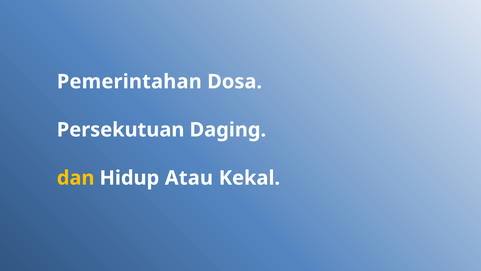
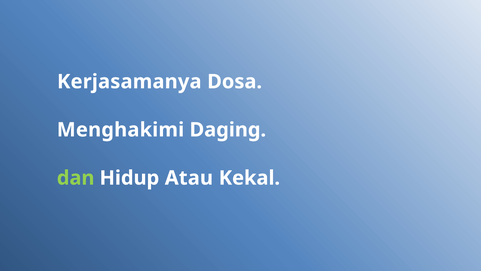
Pemerintahan: Pemerintahan -> Kerjasamanya
Persekutuan: Persekutuan -> Menghakimi
dan colour: yellow -> light green
